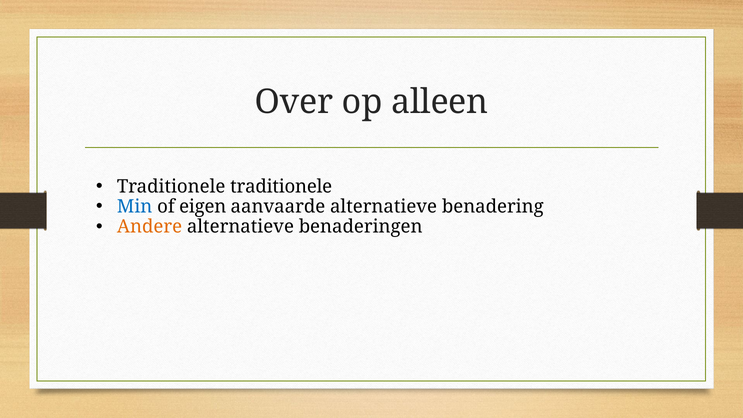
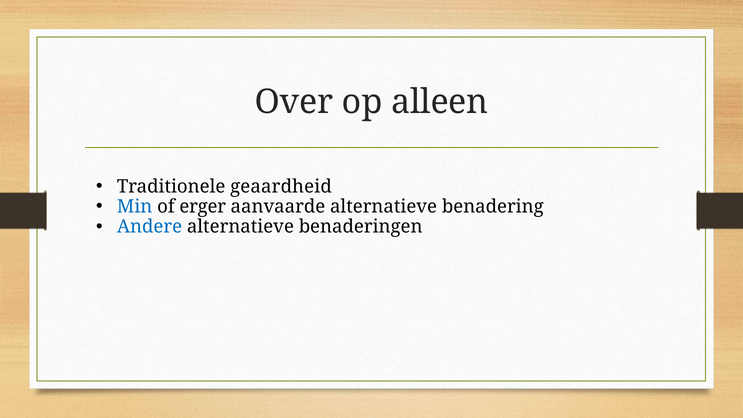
Traditionele traditionele: traditionele -> geaardheid
eigen: eigen -> erger
Andere colour: orange -> blue
